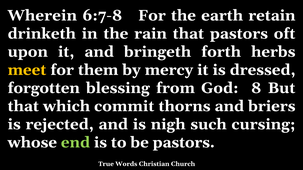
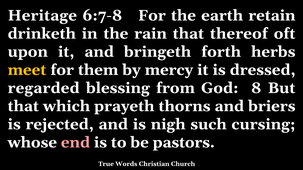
Wherein: Wherein -> Heritage
that pastors: pastors -> thereof
forgotten: forgotten -> regarded
commit: commit -> prayeth
end colour: light green -> pink
